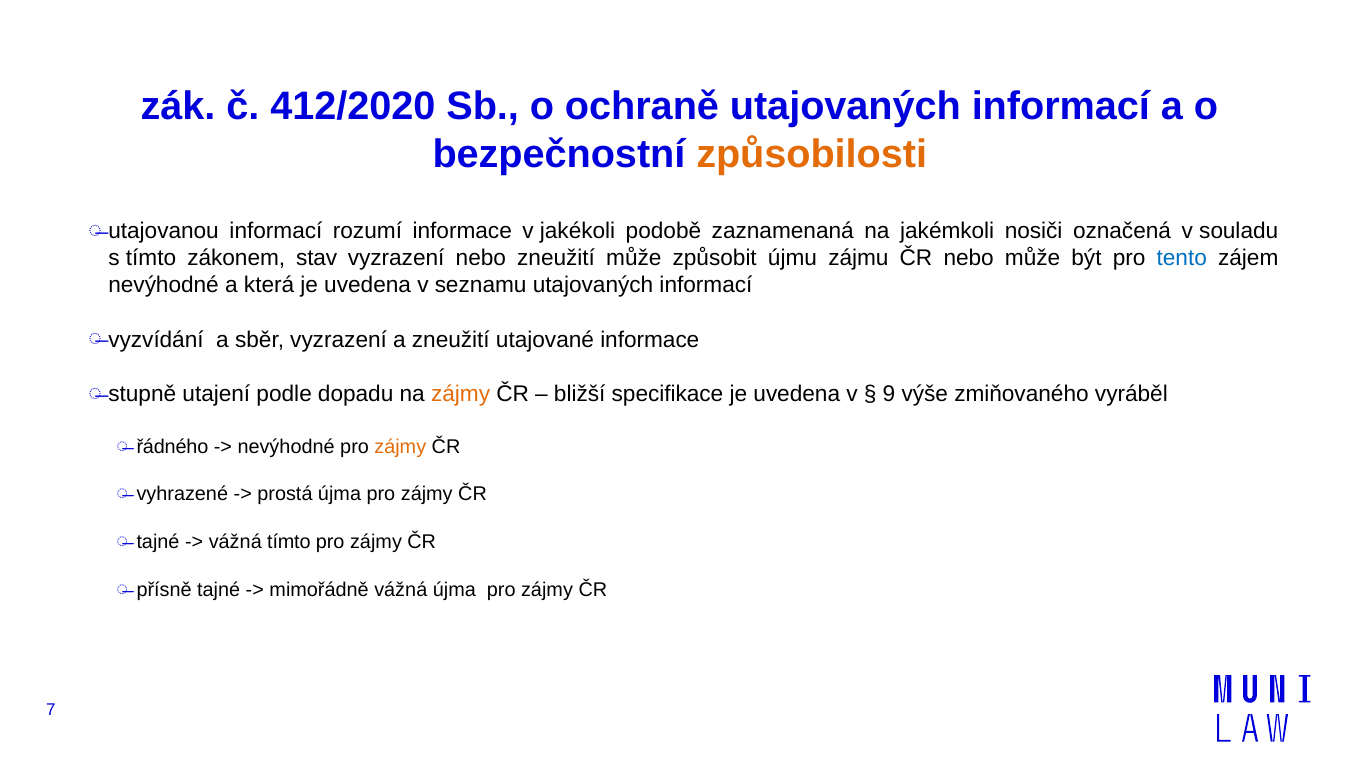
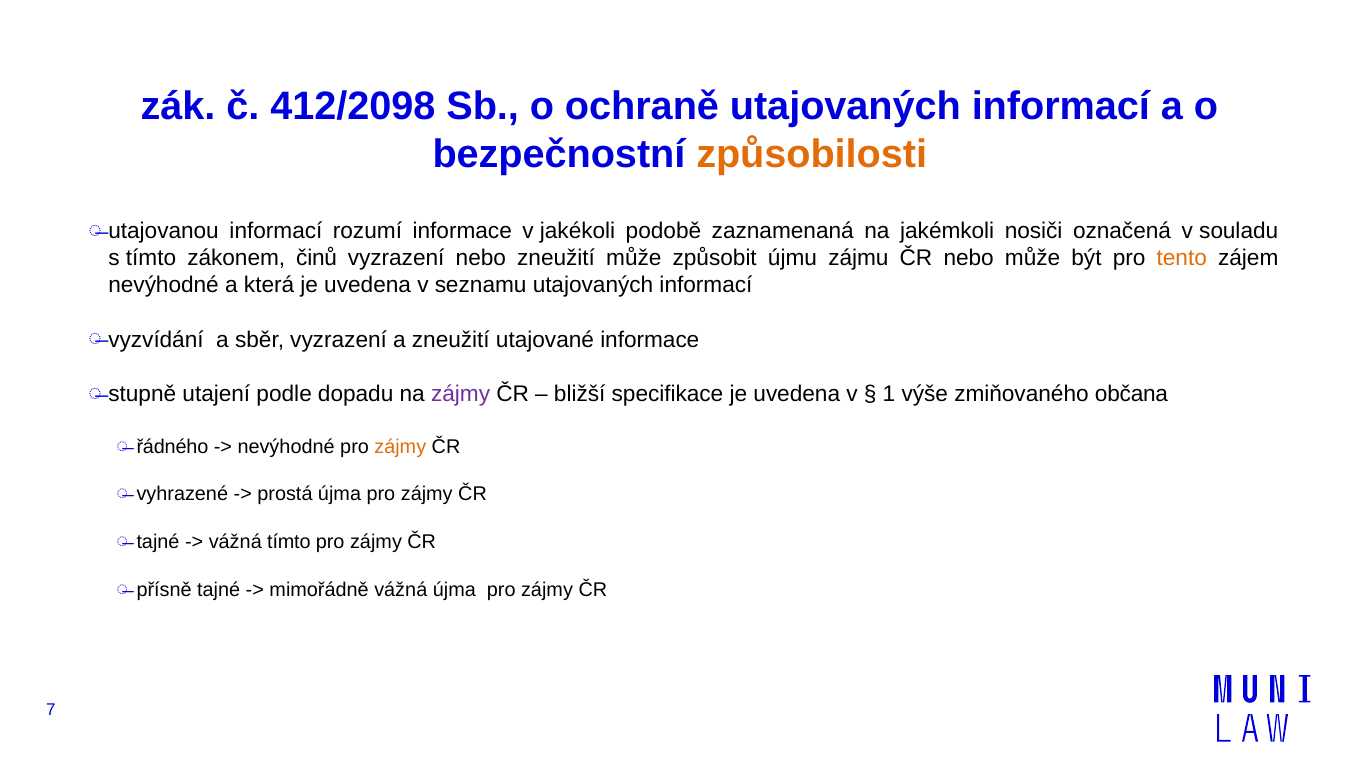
412/2020: 412/2020 -> 412/2098
stav: stav -> činů
tento colour: blue -> orange
zájmy at (461, 394) colour: orange -> purple
9: 9 -> 1
vyráběl: vyráběl -> občana
